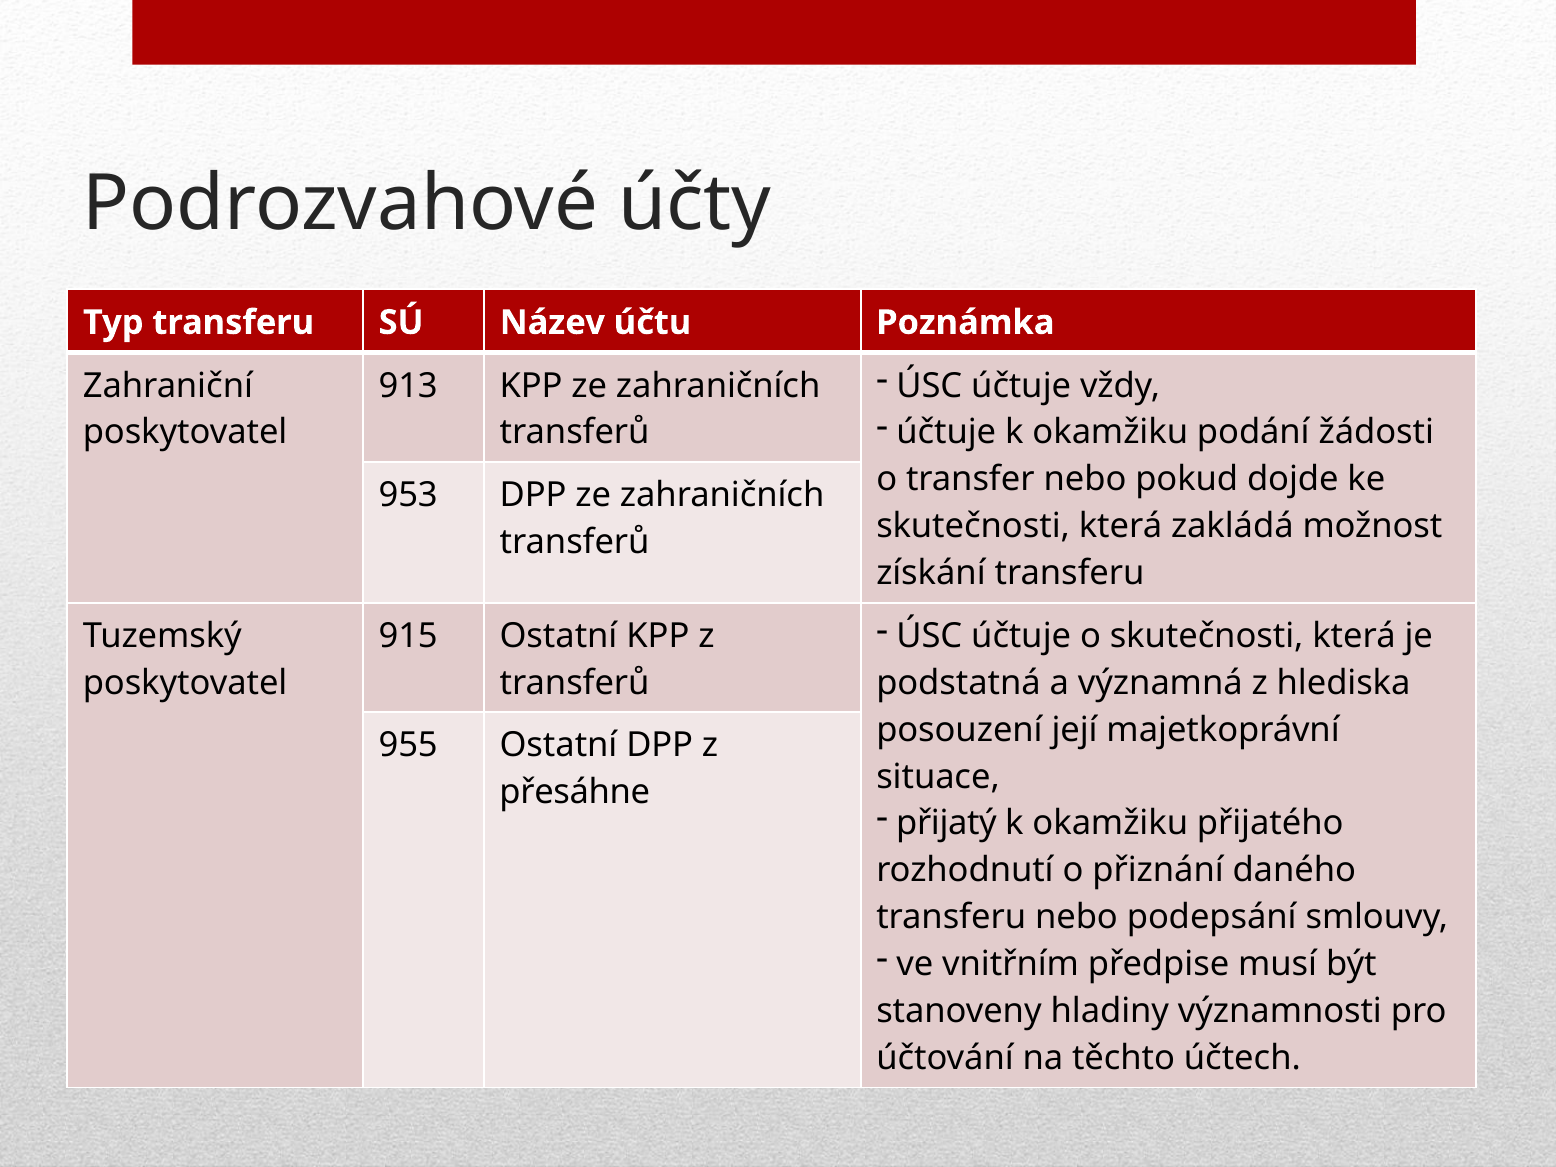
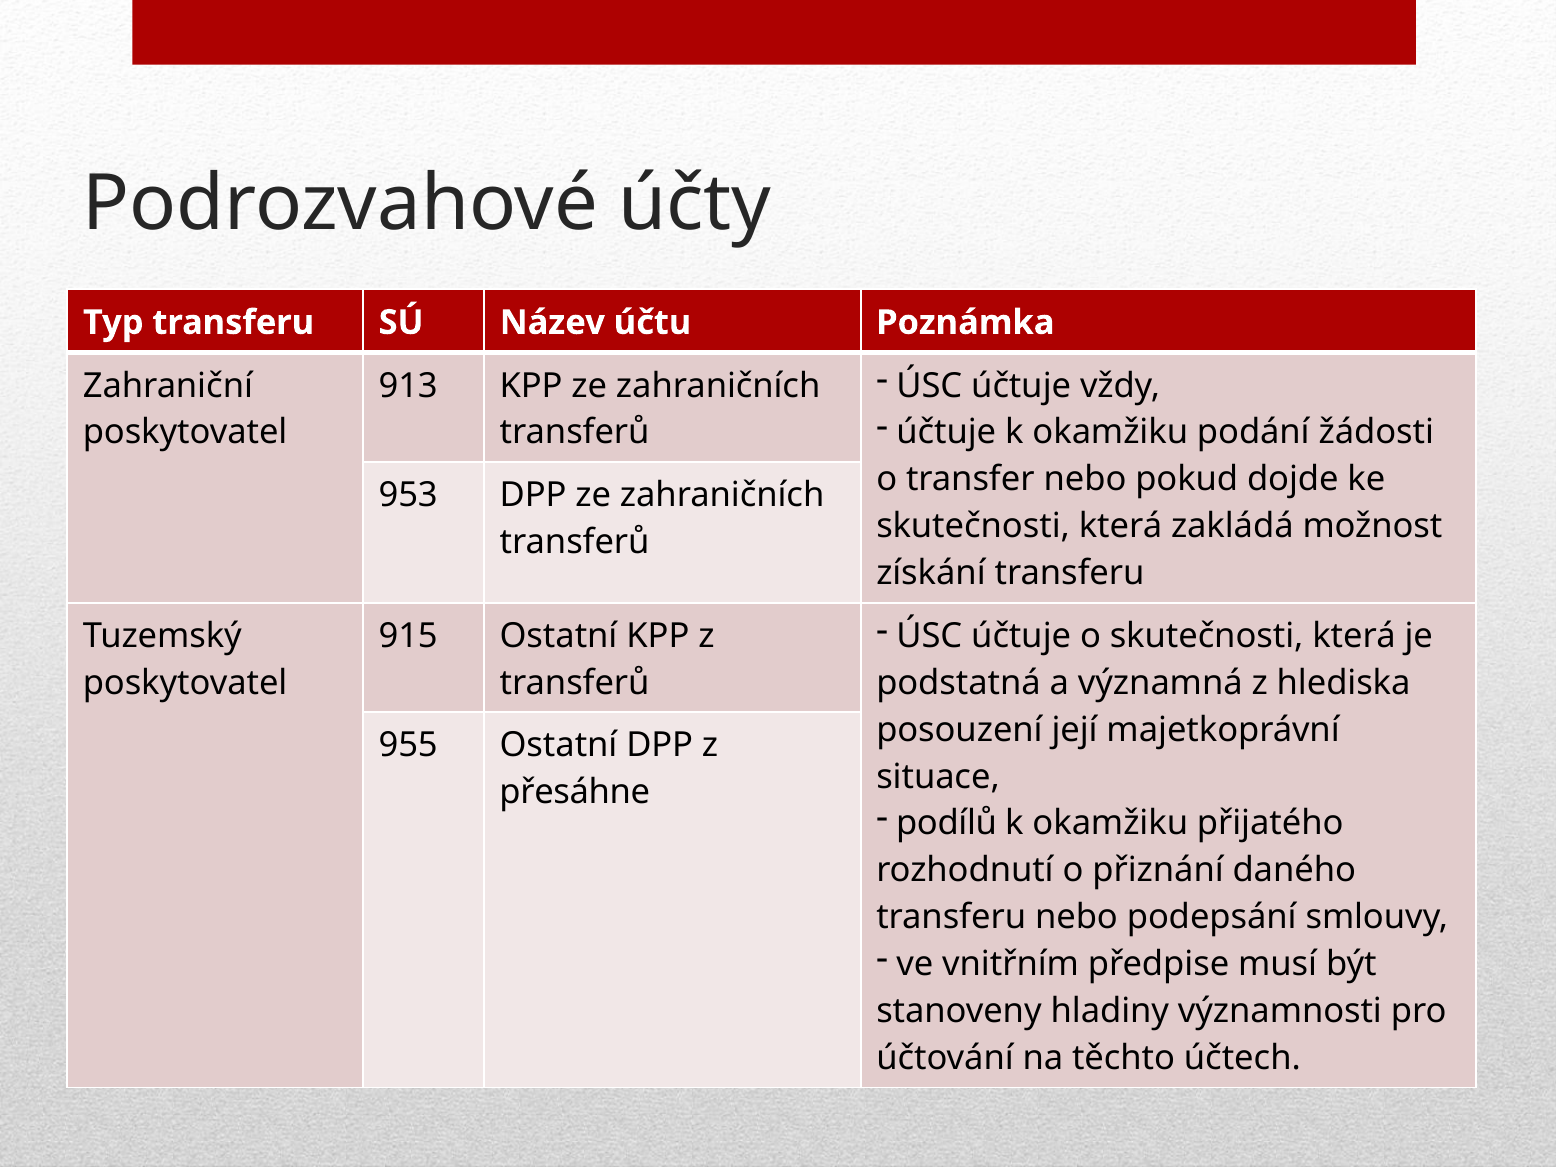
přijatý: přijatý -> podílů
